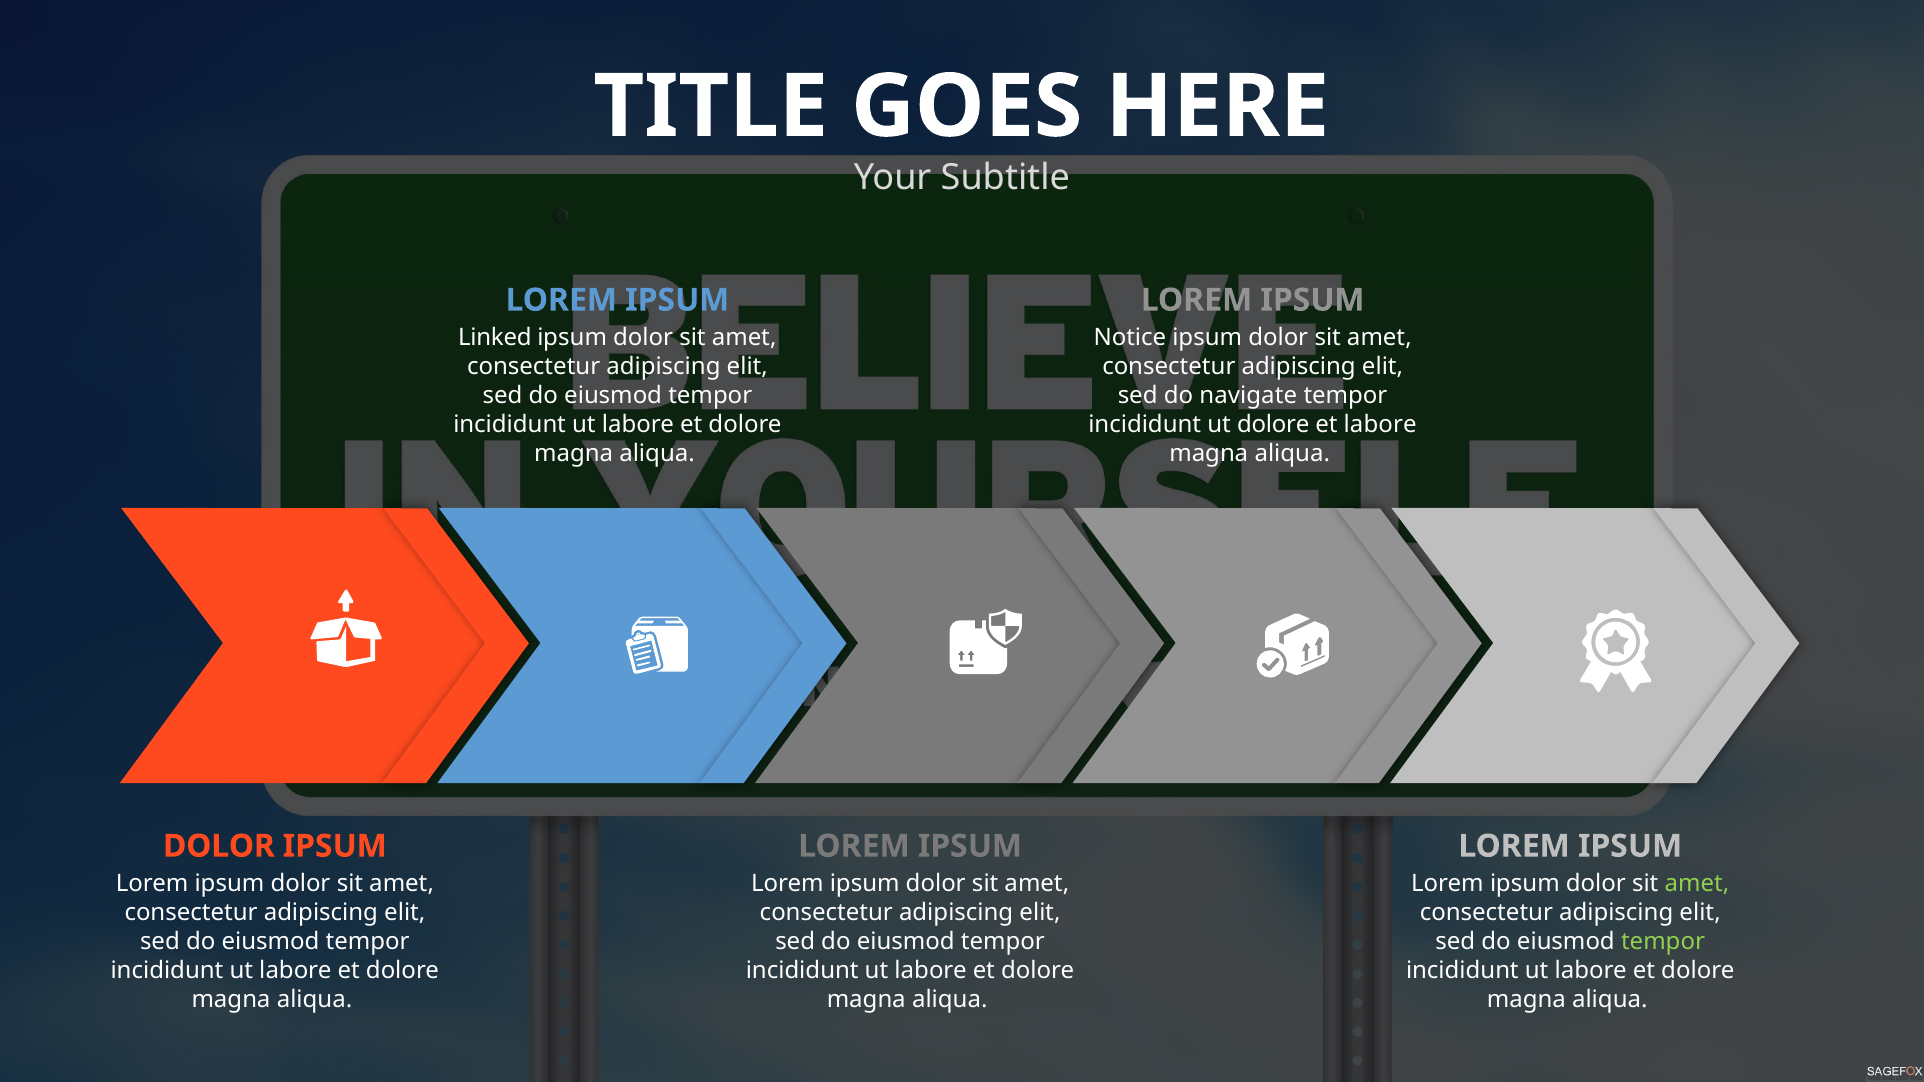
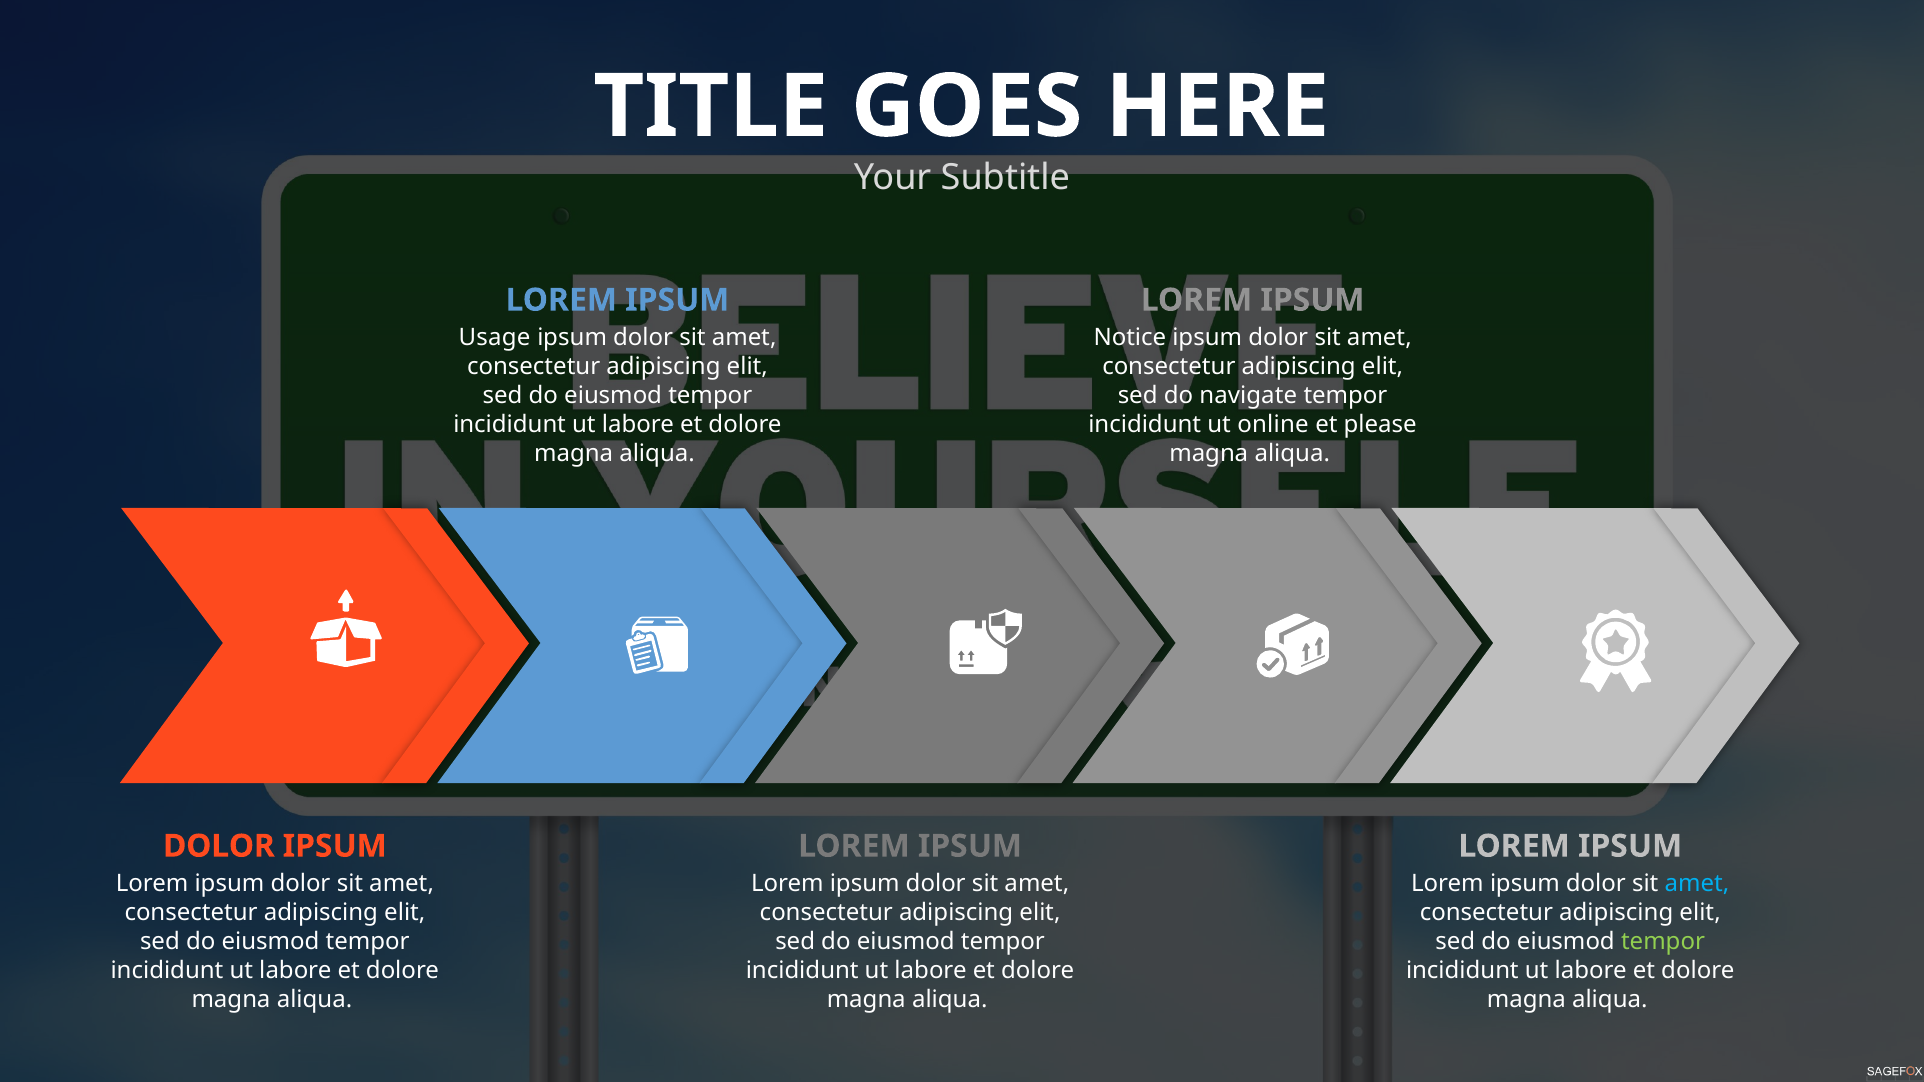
Linked: Linked -> Usage
ut dolore: dolore -> online
et labore: labore -> please
amet at (1697, 884) colour: light green -> light blue
